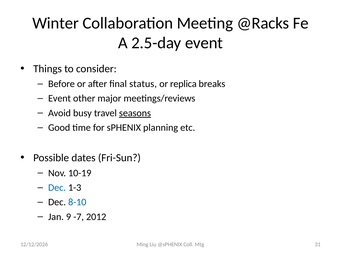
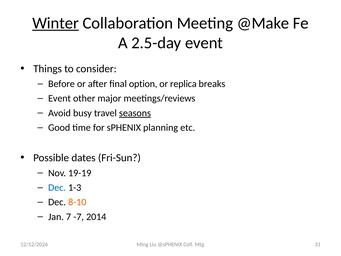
Winter underline: none -> present
@Racks: @Racks -> @Make
status: status -> option
10-19: 10-19 -> 19-19
8-10 colour: blue -> orange
9: 9 -> 7
2012: 2012 -> 2014
